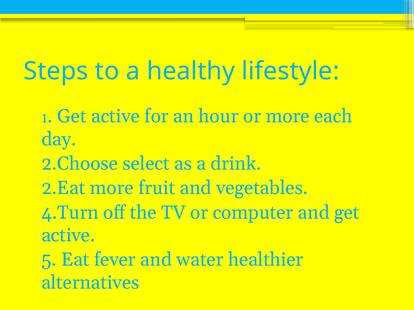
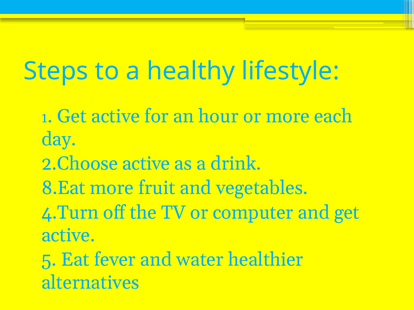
2.Choose select: select -> active
2.Eat: 2.Eat -> 8.Eat
